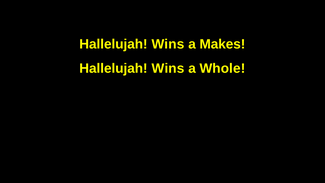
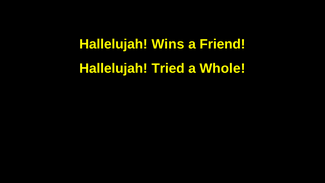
Makes: Makes -> Friend
Wins at (168, 68): Wins -> Tried
